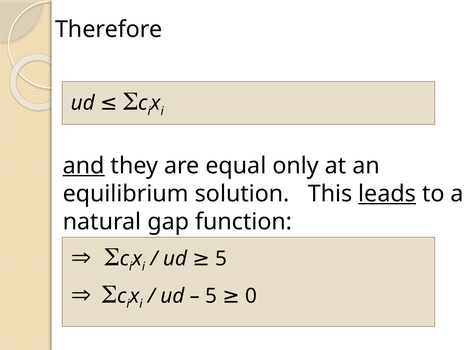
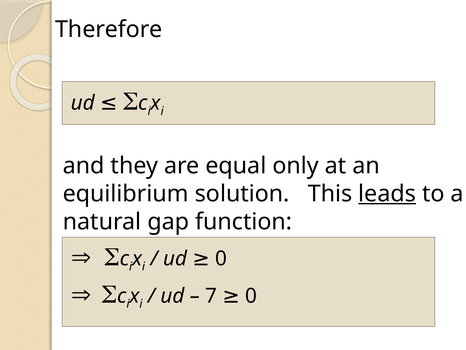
and underline: present -> none
ud 5: 5 -> 0
5 at (211, 295): 5 -> 7
